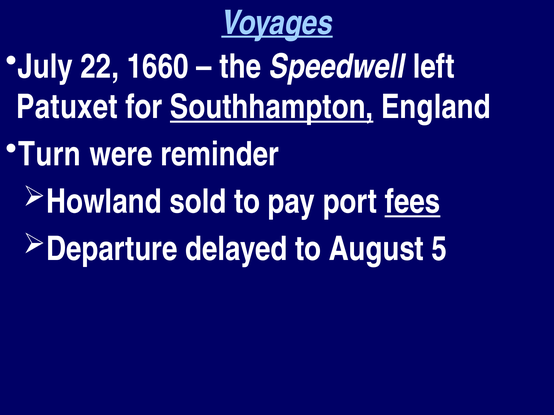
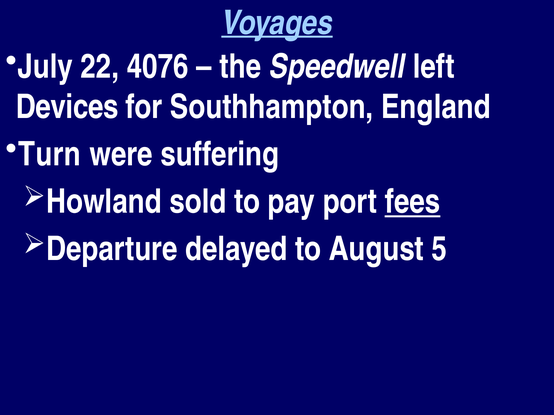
1660: 1660 -> 4076
Patuxet: Patuxet -> Devices
Southhampton underline: present -> none
reminder: reminder -> suffering
